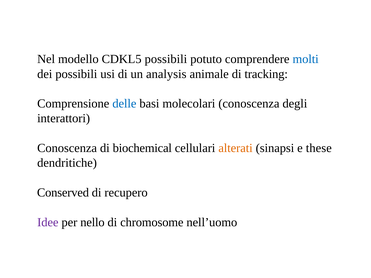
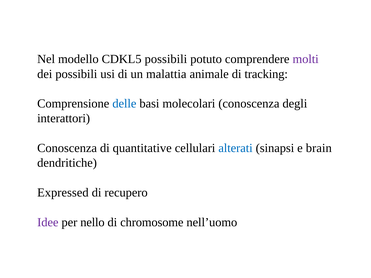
molti colour: blue -> purple
analysis: analysis -> malattia
biochemical: biochemical -> quantitative
alterati colour: orange -> blue
these: these -> brain
Conserved: Conserved -> Expressed
